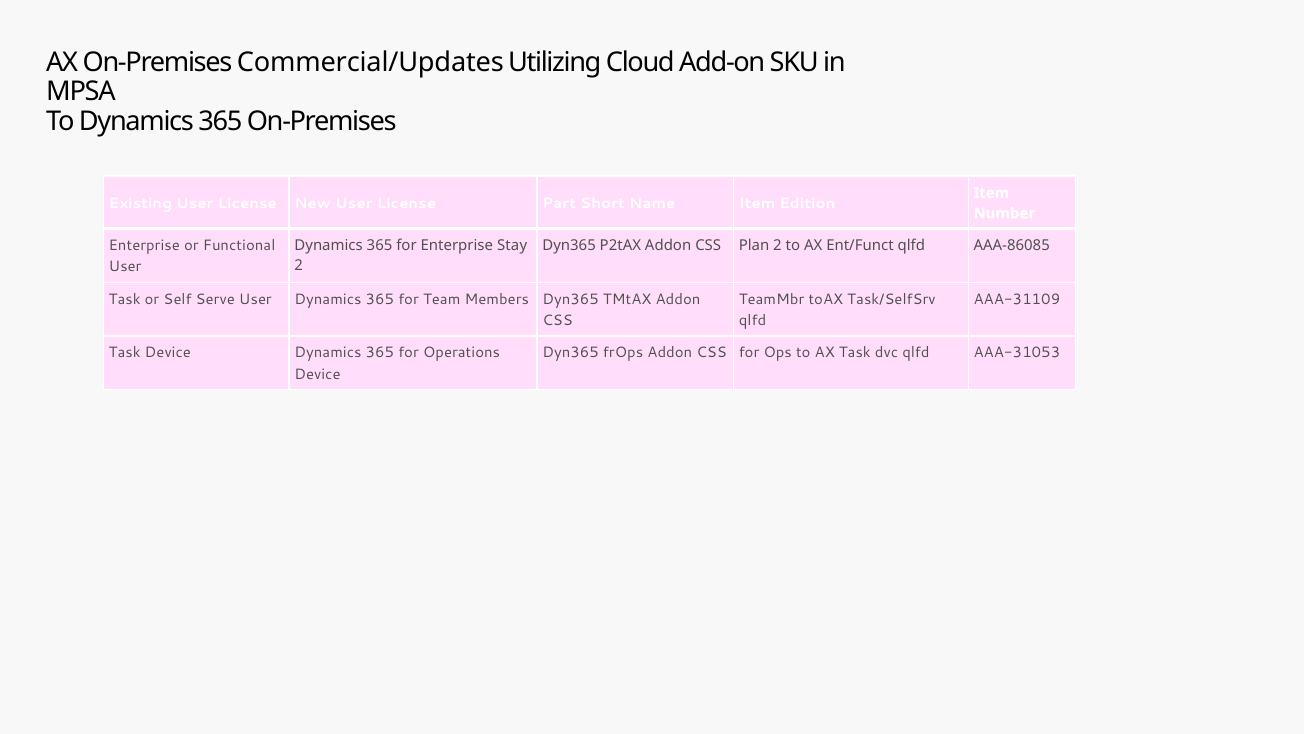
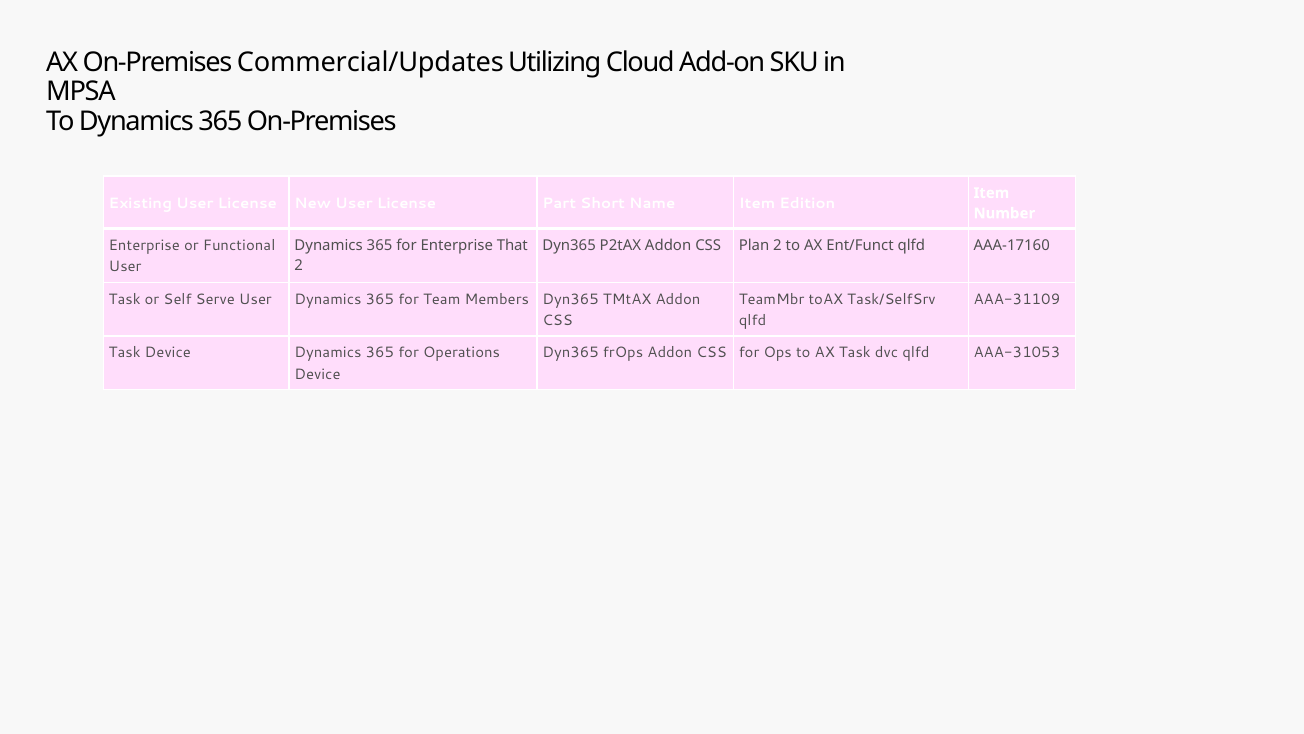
Stay: Stay -> That
AAA-86085: AAA-86085 -> AAA-17160
